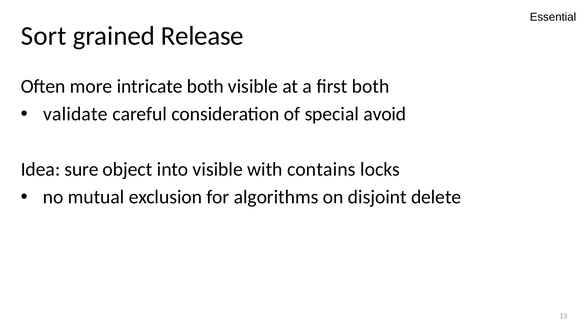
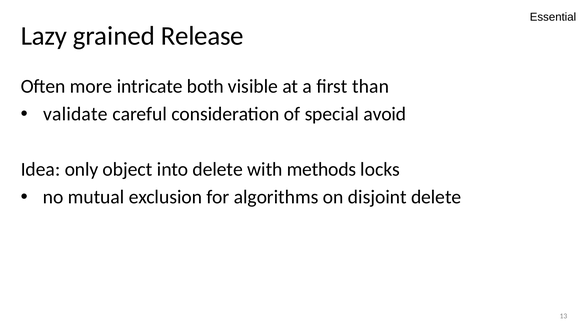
Sort: Sort -> Lazy
first both: both -> than
sure: sure -> only
into visible: visible -> delete
contains: contains -> methods
